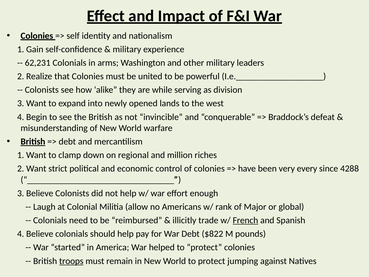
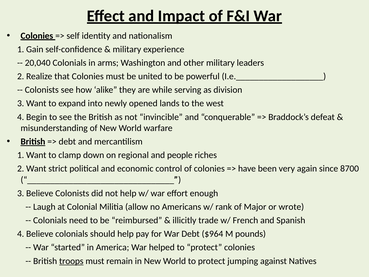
62,231: 62,231 -> 20,040
million: million -> people
every: every -> again
4288: 4288 -> 8700
global: global -> wrote
French underline: present -> none
$822: $822 -> $964
